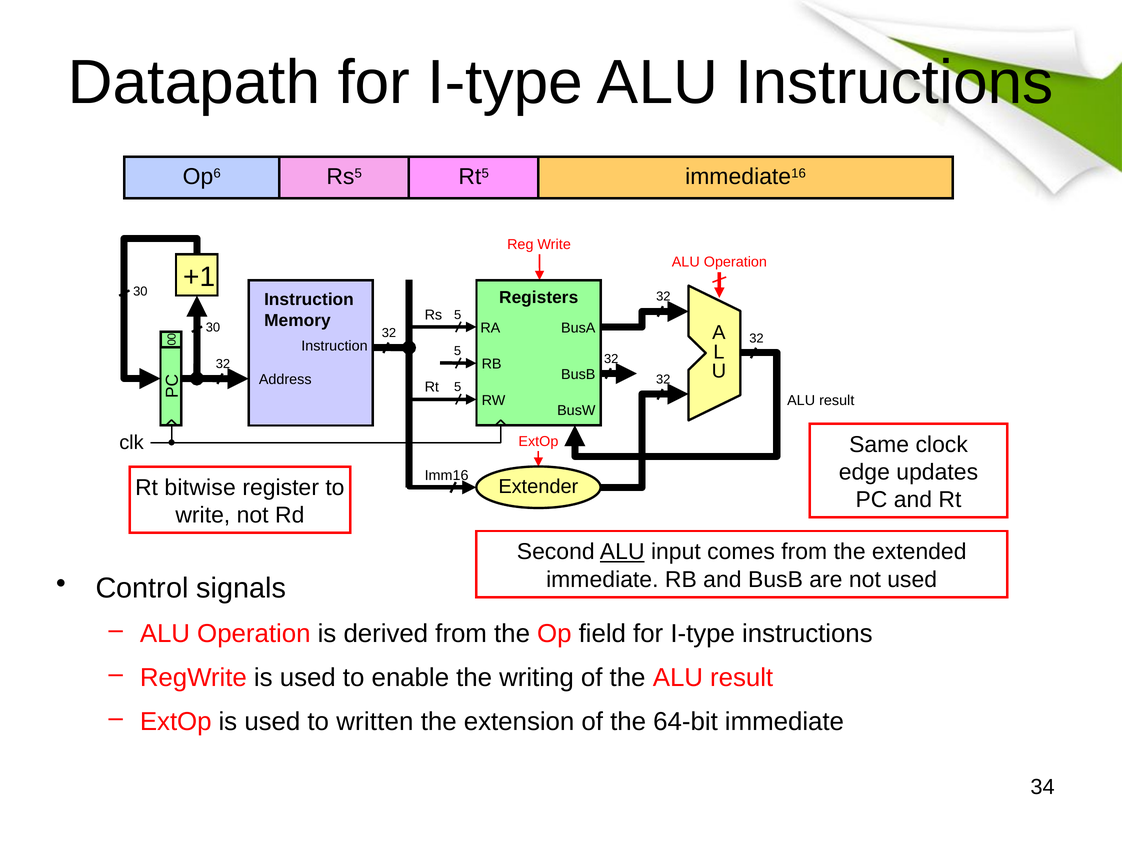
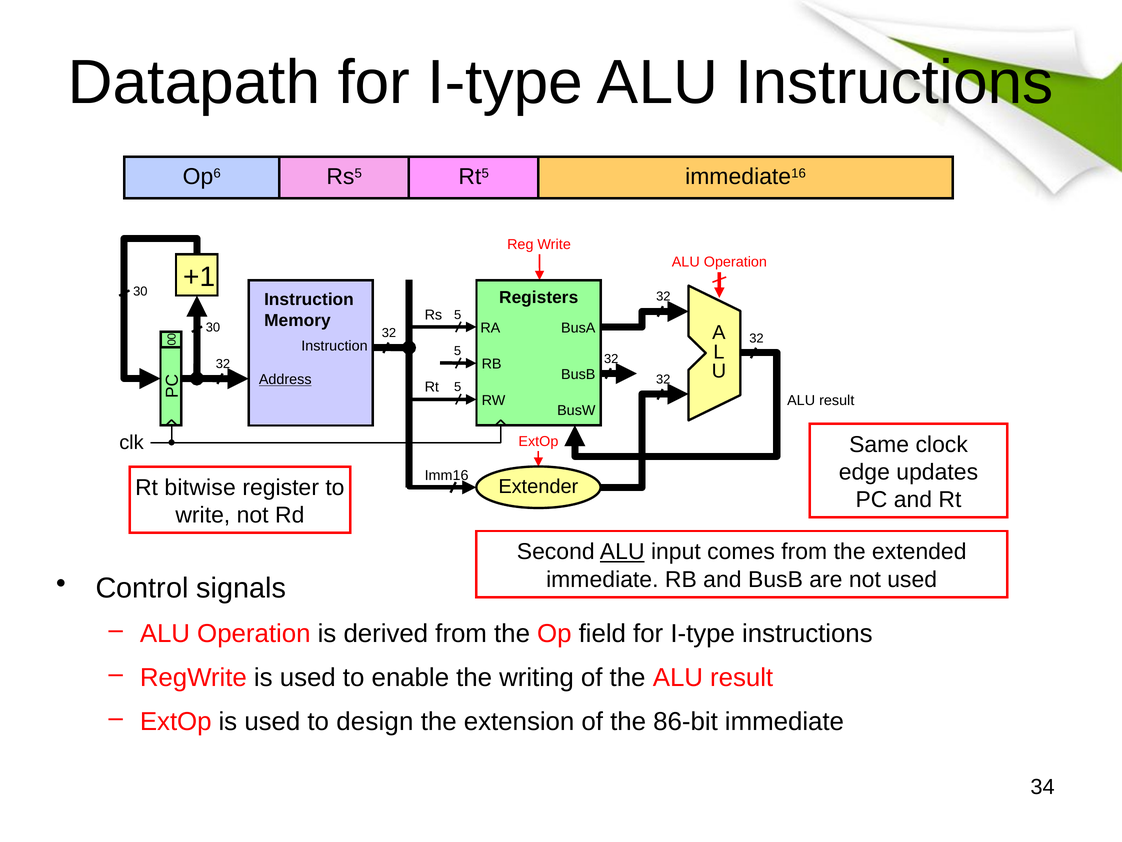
Address underline: none -> present
written: written -> design
64-bit: 64-bit -> 86-bit
